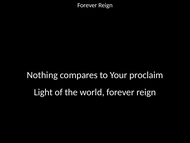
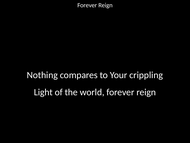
proclaim: proclaim -> crippling
